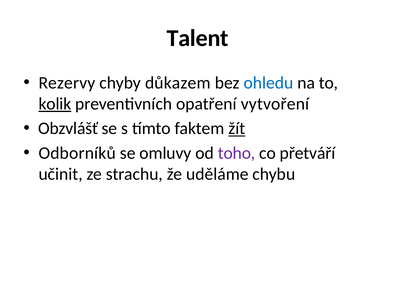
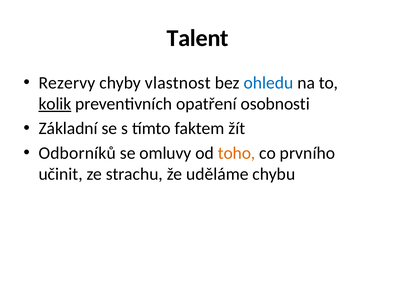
důkazem: důkazem -> vlastnost
vytvoření: vytvoření -> osobnosti
Obzvlášť: Obzvlášť -> Základní
žít underline: present -> none
toho colour: purple -> orange
přetváří: přetváří -> prvního
